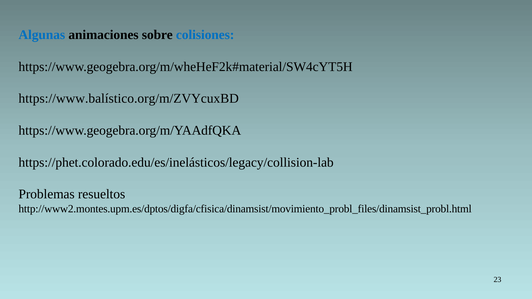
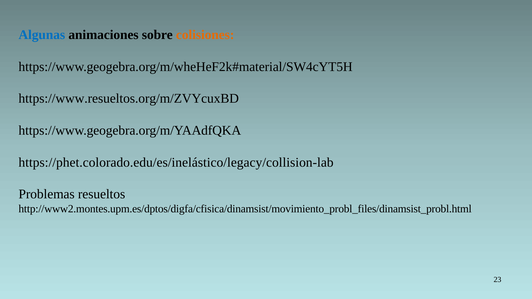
colisiones colour: blue -> orange
https://www.balístico.org/m/ZVYcuxBD: https://www.balístico.org/m/ZVYcuxBD -> https://www.resueltos.org/m/ZVYcuxBD
https://phet.colorado.edu/es/inelásticos/legacy/collision-lab: https://phet.colorado.edu/es/inelásticos/legacy/collision-lab -> https://phet.colorado.edu/es/inelástico/legacy/collision-lab
